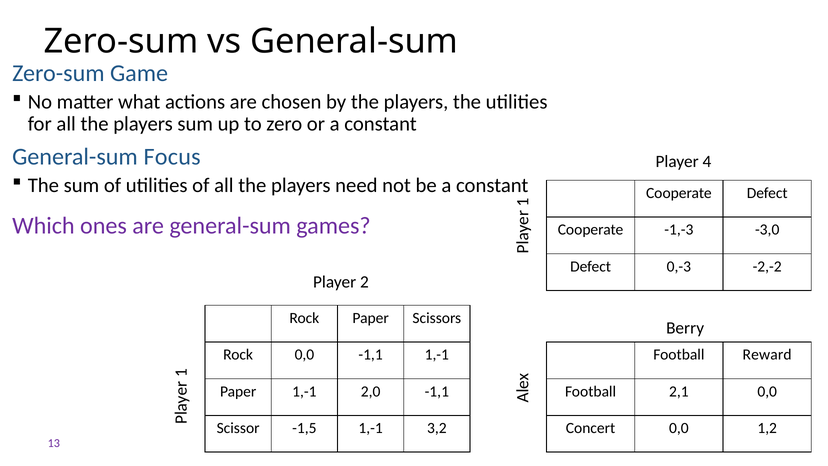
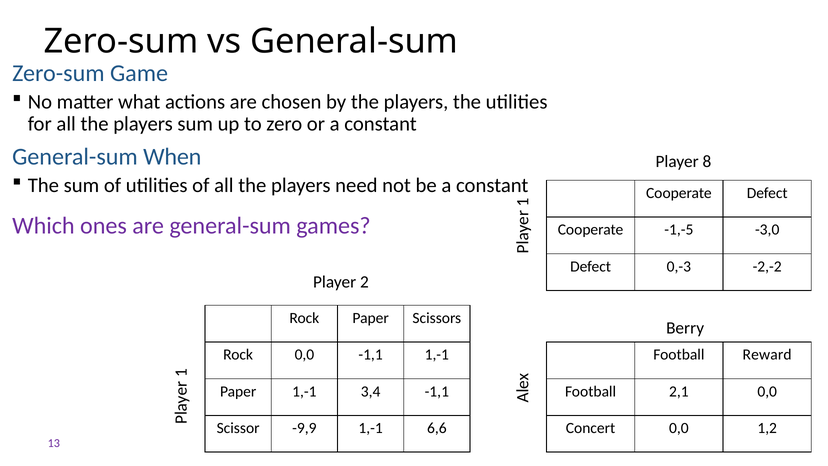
Focus: Focus -> When
4: 4 -> 8
-1,-3: -1,-3 -> -1,-5
2,0: 2,0 -> 3,4
-1,5: -1,5 -> -9,9
3,2: 3,2 -> 6,6
